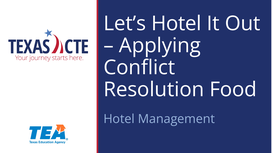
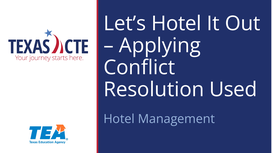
Food: Food -> Used
